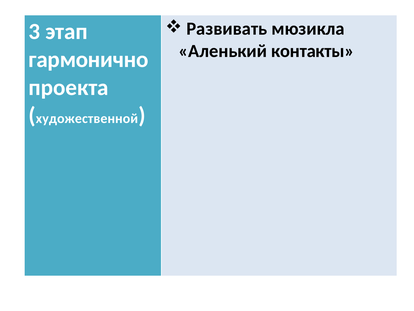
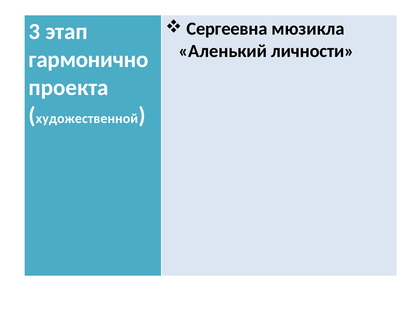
Развивать: Развивать -> Сергеевна
контакты: контакты -> личности
